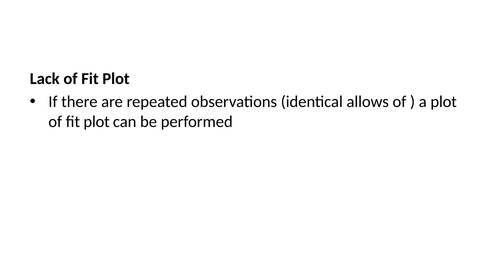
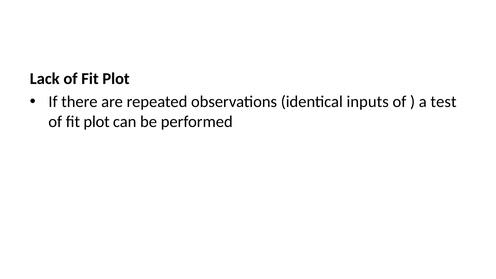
allows: allows -> inputs
a plot: plot -> test
